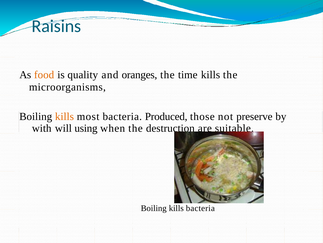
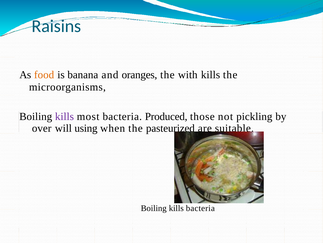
quality: quality -> banana
time: time -> with
kills at (64, 116) colour: orange -> purple
preserve: preserve -> pickling
with: with -> over
destruction: destruction -> pasteurized
